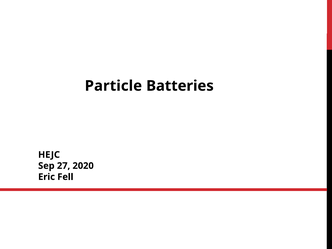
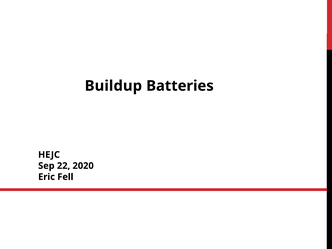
Particle: Particle -> Buildup
27: 27 -> 22
